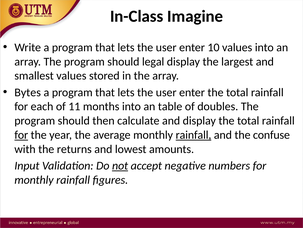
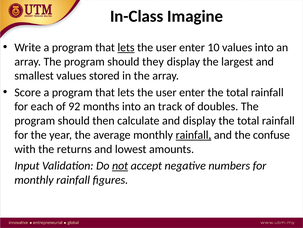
lets at (126, 47) underline: none -> present
legal: legal -> they
Bytes: Bytes -> Score
11: 11 -> 92
table: table -> track
for at (21, 135) underline: present -> none
